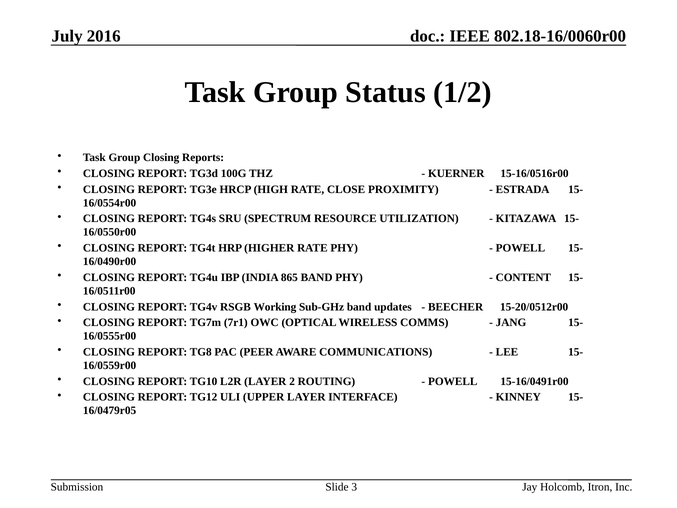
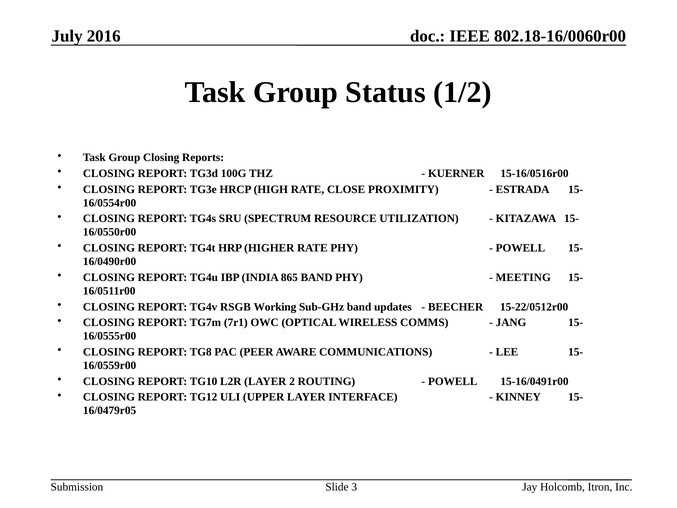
CONTENT: CONTENT -> MEETING
15-20/0512r00: 15-20/0512r00 -> 15-22/0512r00
